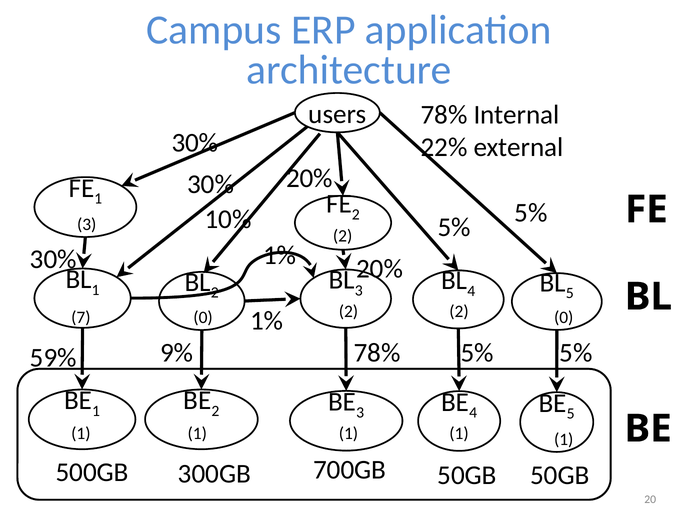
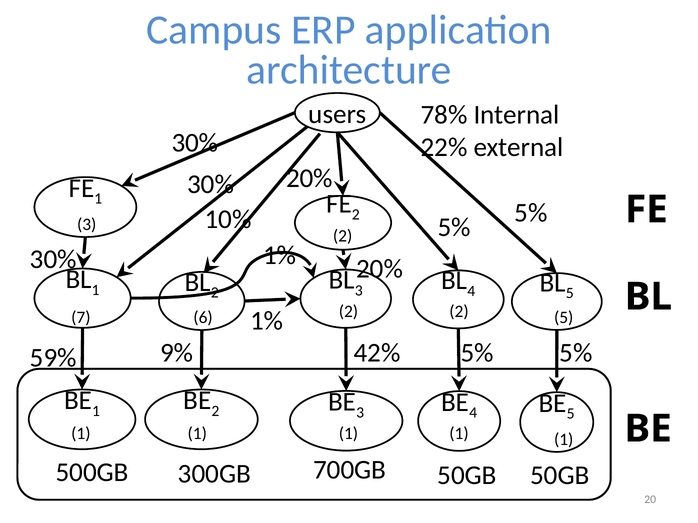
2 0: 0 -> 5
7 0: 0 -> 6
9% 78%: 78% -> 42%
